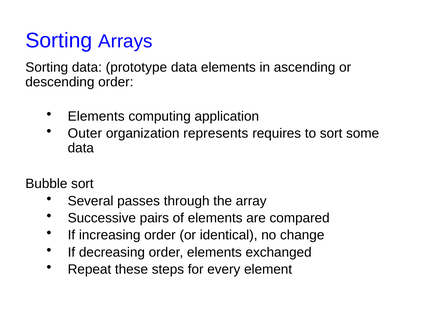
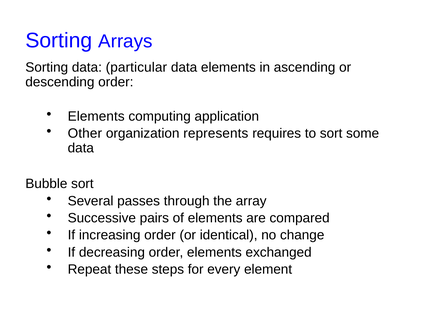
prototype: prototype -> particular
Outer: Outer -> Other
